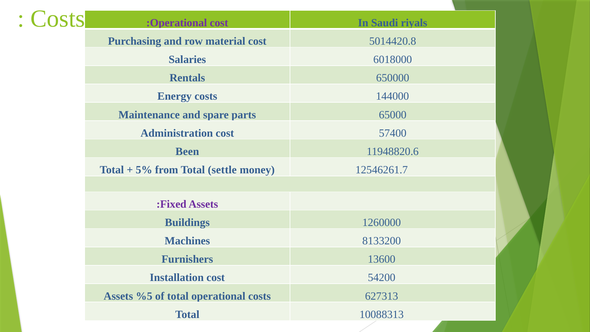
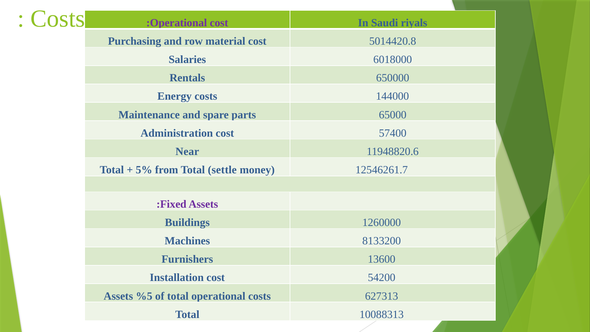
Been: Been -> Near
